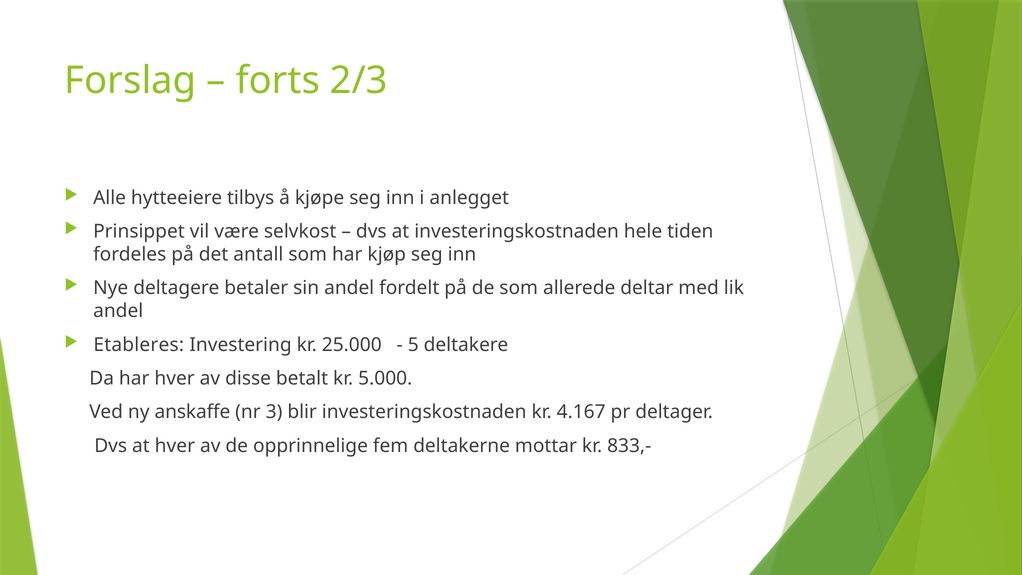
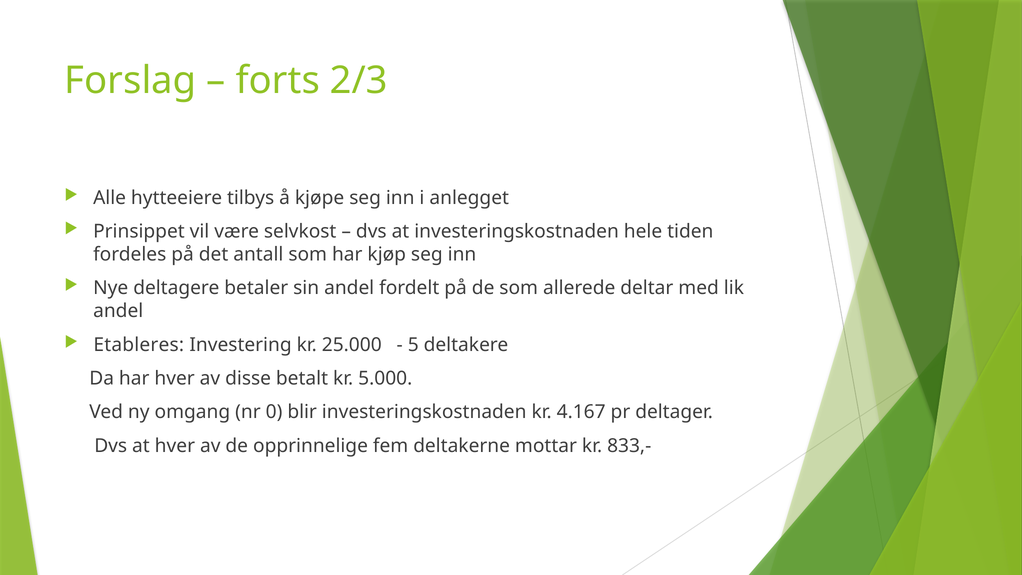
anskaffe: anskaffe -> omgang
3: 3 -> 0
